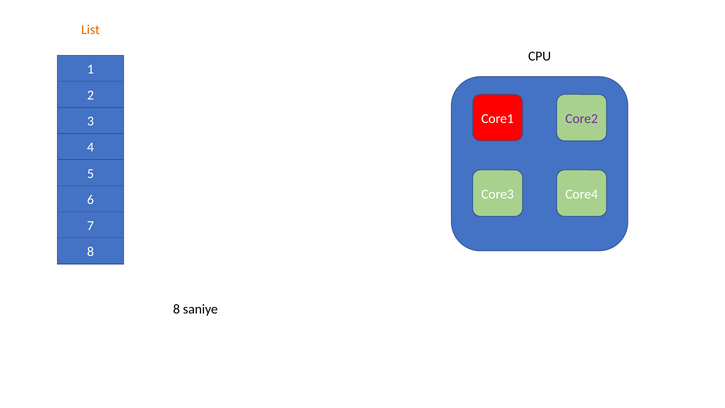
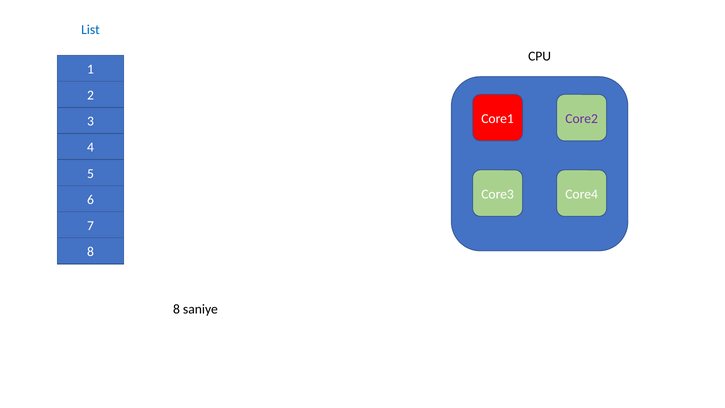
List colour: orange -> blue
